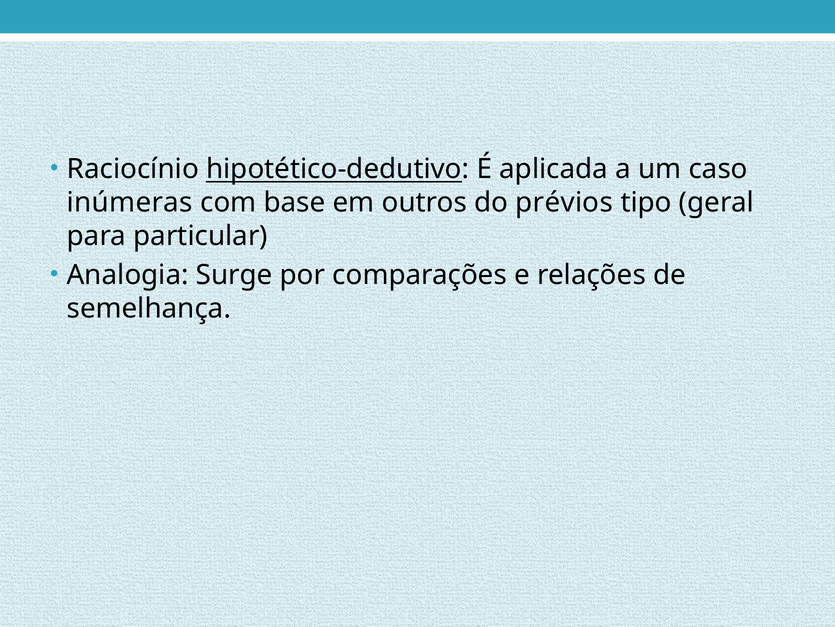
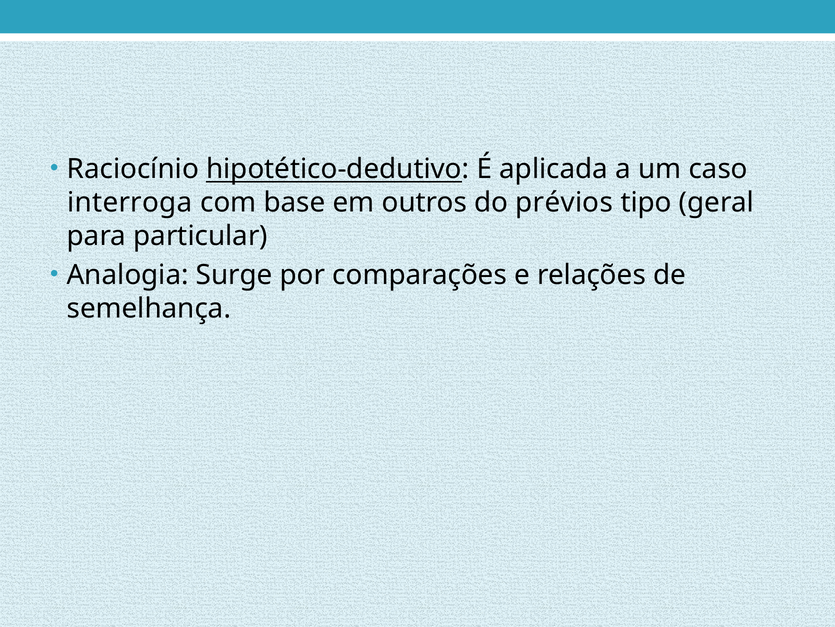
inúmeras: inúmeras -> interroga
